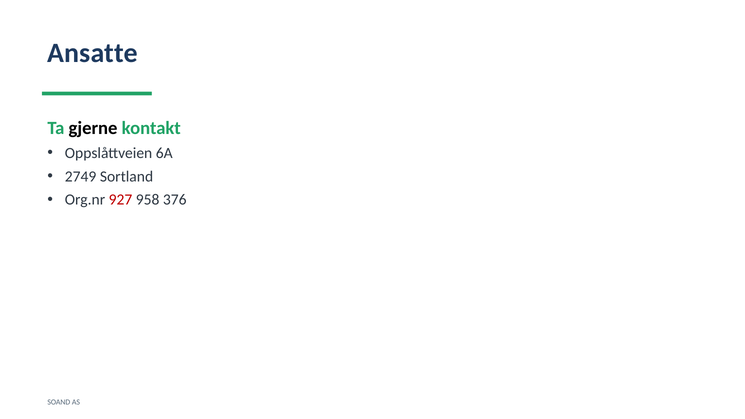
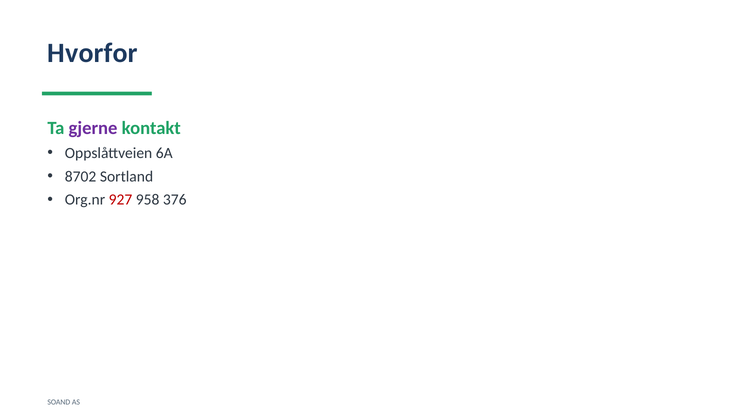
Ansatte: Ansatte -> Hvorfor
gjerne colour: black -> purple
2749: 2749 -> 8702
